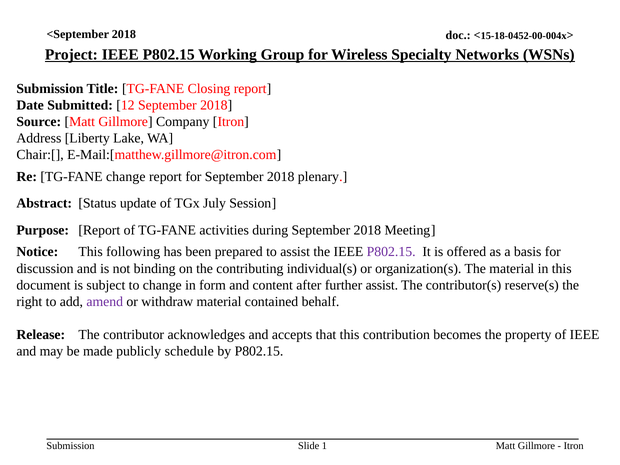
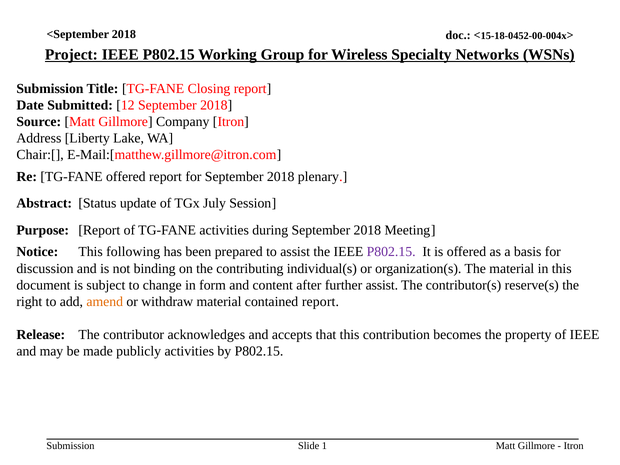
TG-FANE change: change -> offered
amend colour: purple -> orange
contained behalf: behalf -> report
publicly schedule: schedule -> activities
